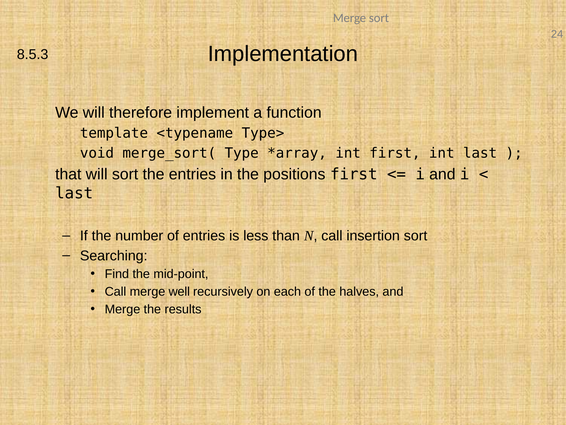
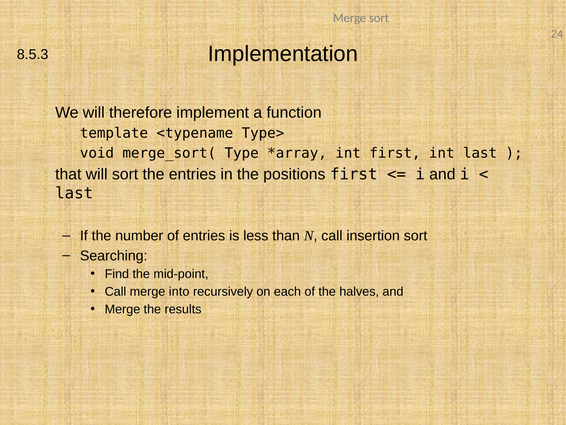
well: well -> into
